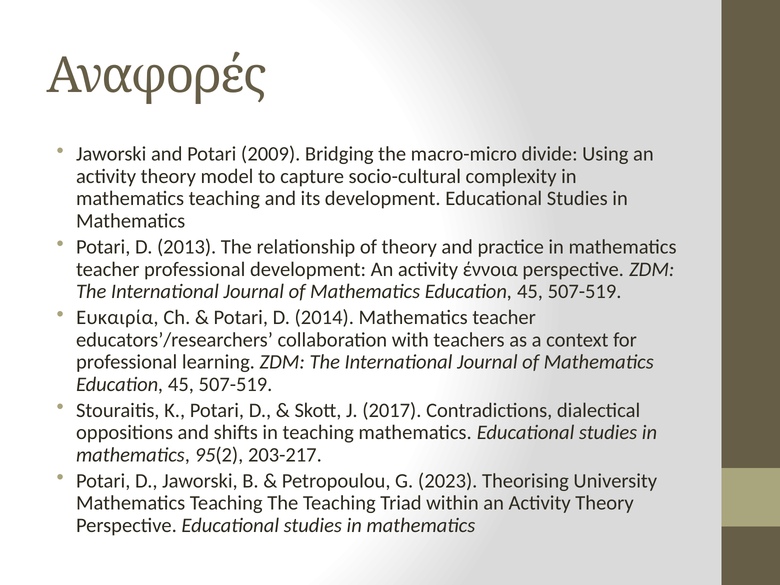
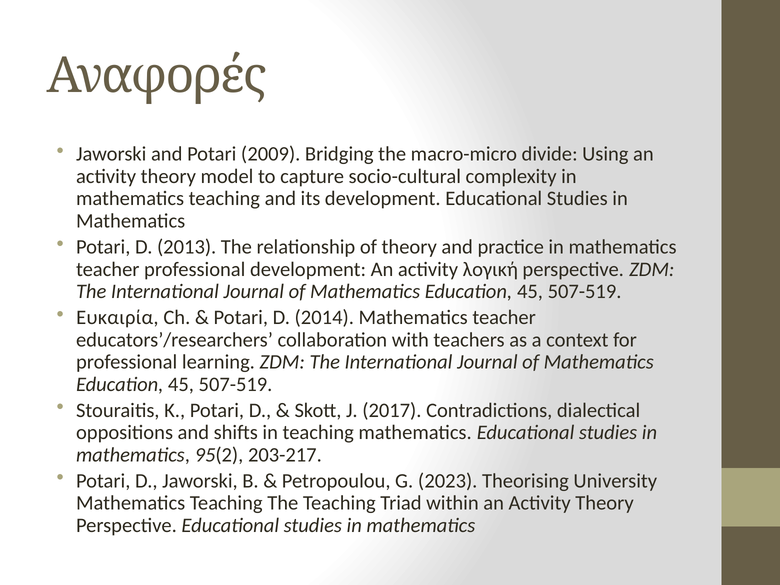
έννοια: έννοια -> λογική
